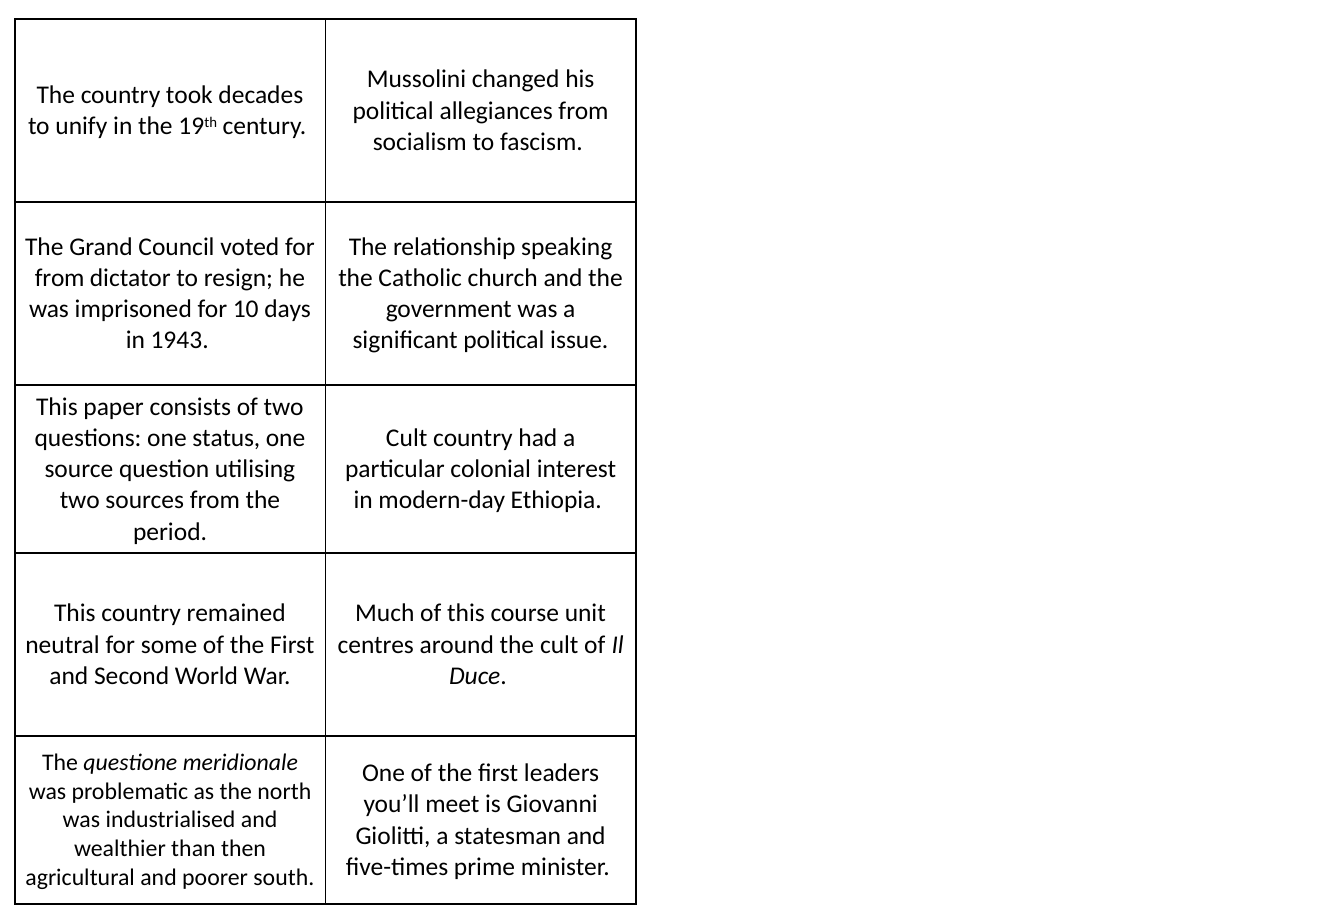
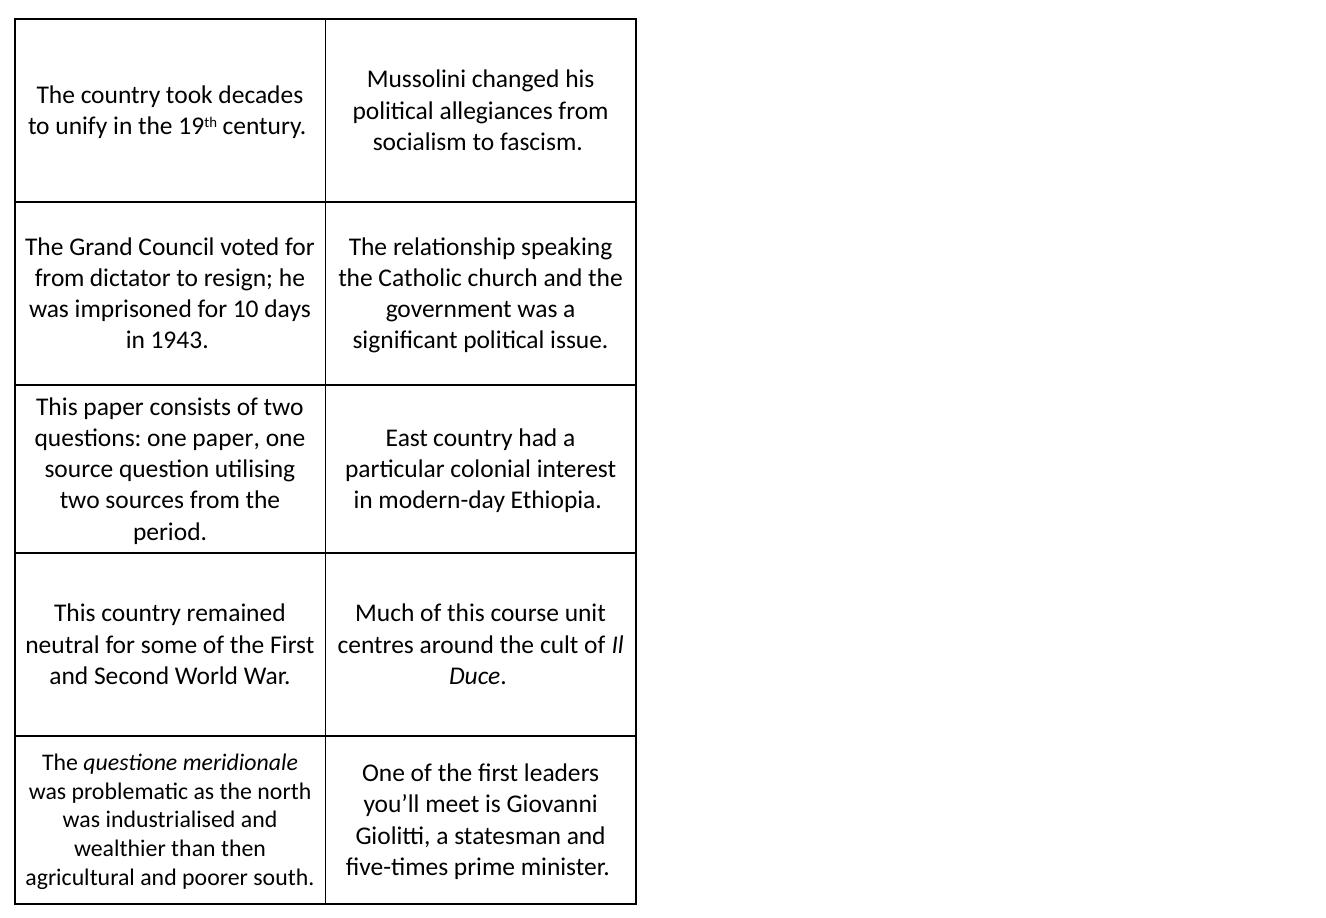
one status: status -> paper
Cult at (407, 438): Cult -> East
